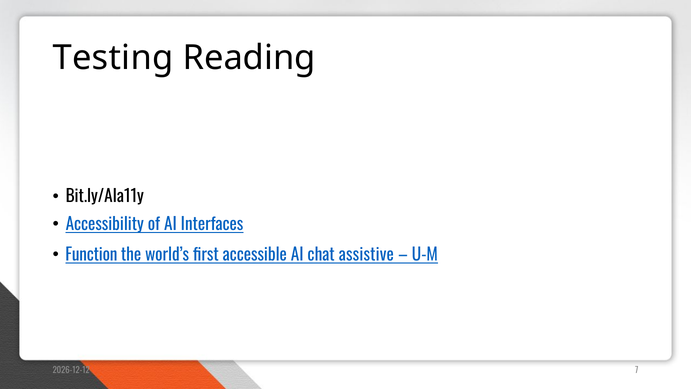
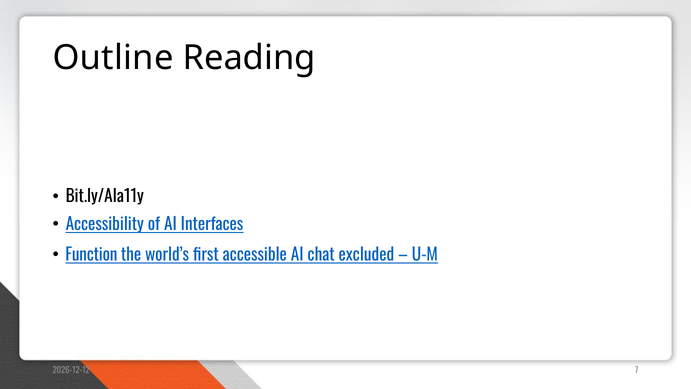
Testing: Testing -> Outline
assistive: assistive -> excluded
